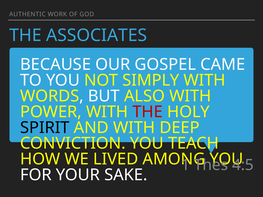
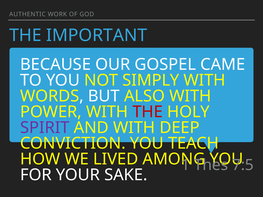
ASSOCIATES: ASSOCIATES -> IMPORTANT
SPIRIT colour: black -> purple
4:5: 4:5 -> 7:5
